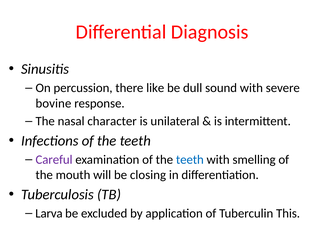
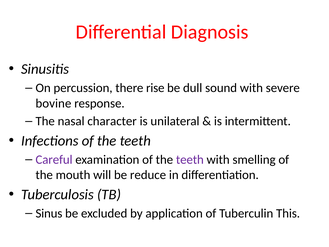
like: like -> rise
teeth at (190, 159) colour: blue -> purple
closing: closing -> reduce
Larva: Larva -> Sinus
